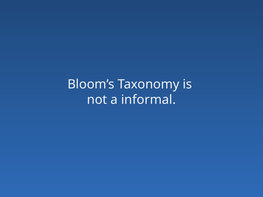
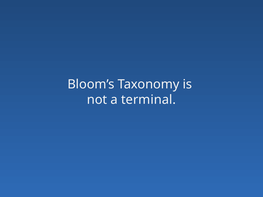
informal: informal -> terminal
